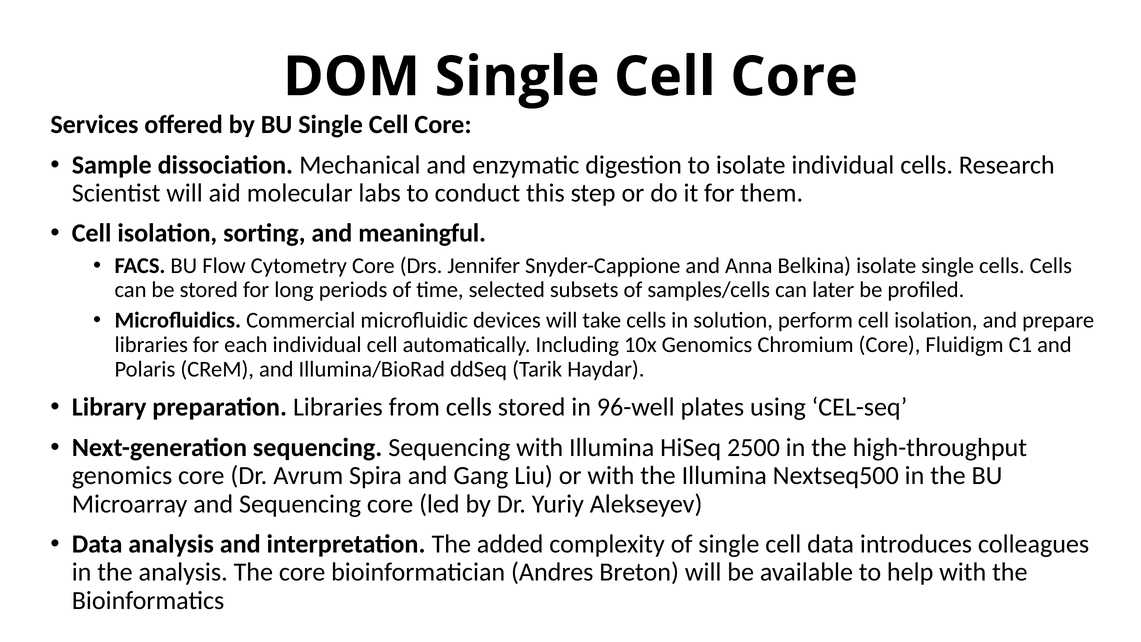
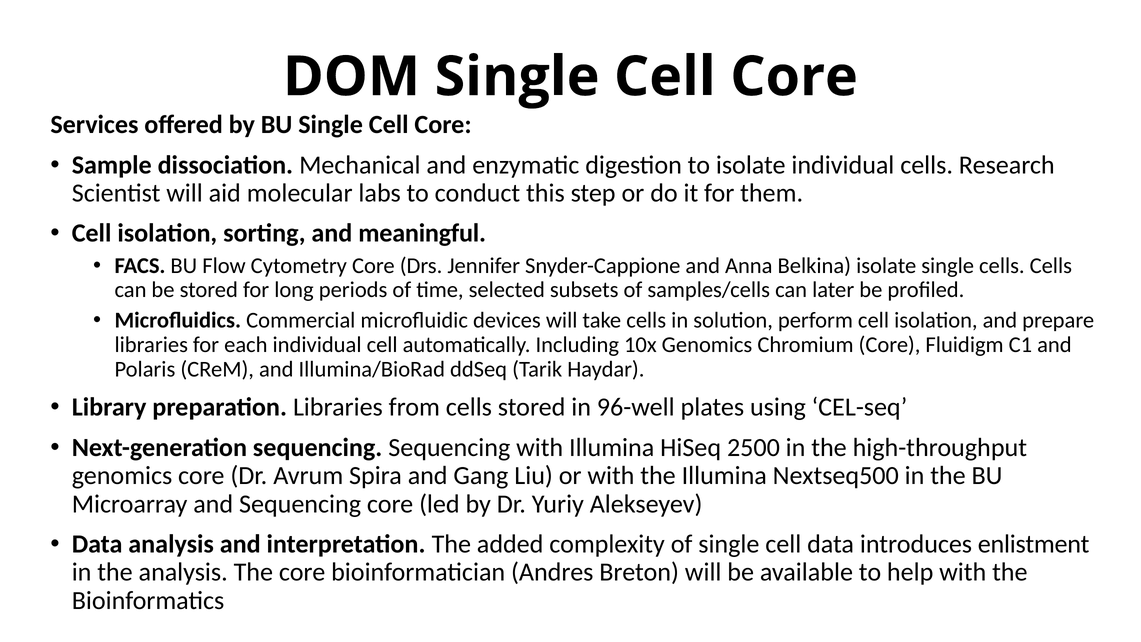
colleagues: colleagues -> enlistment
